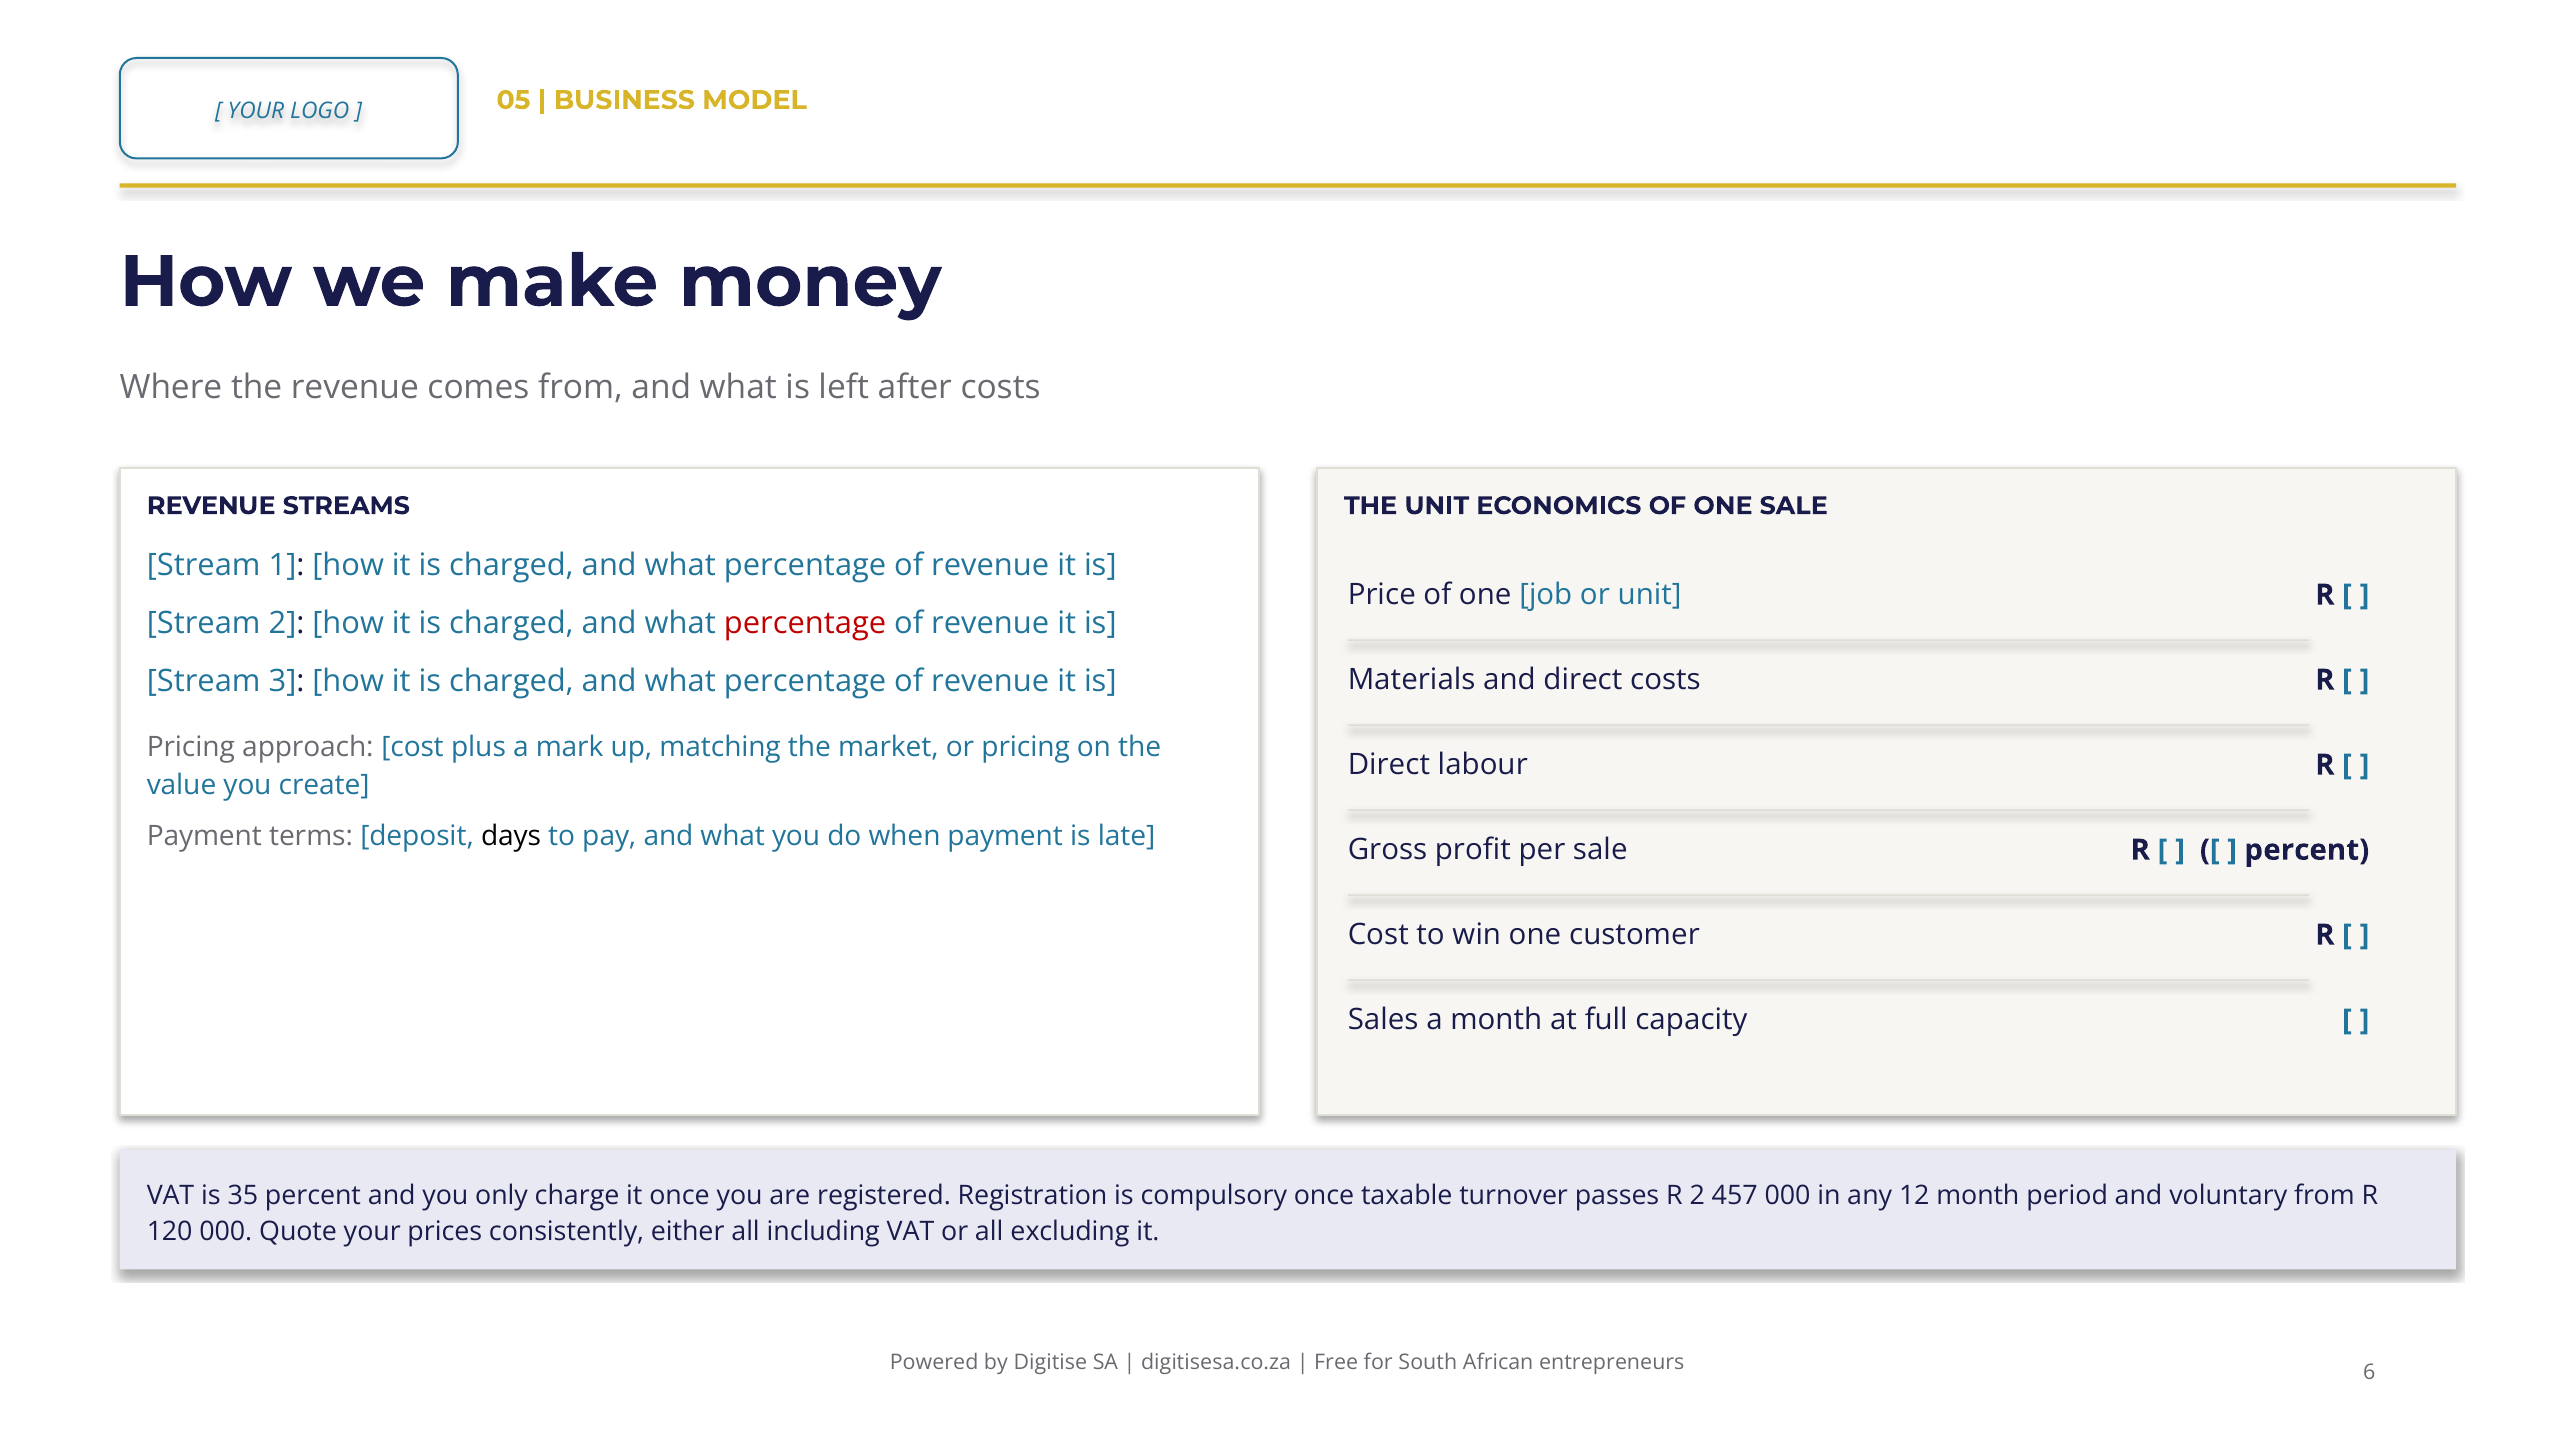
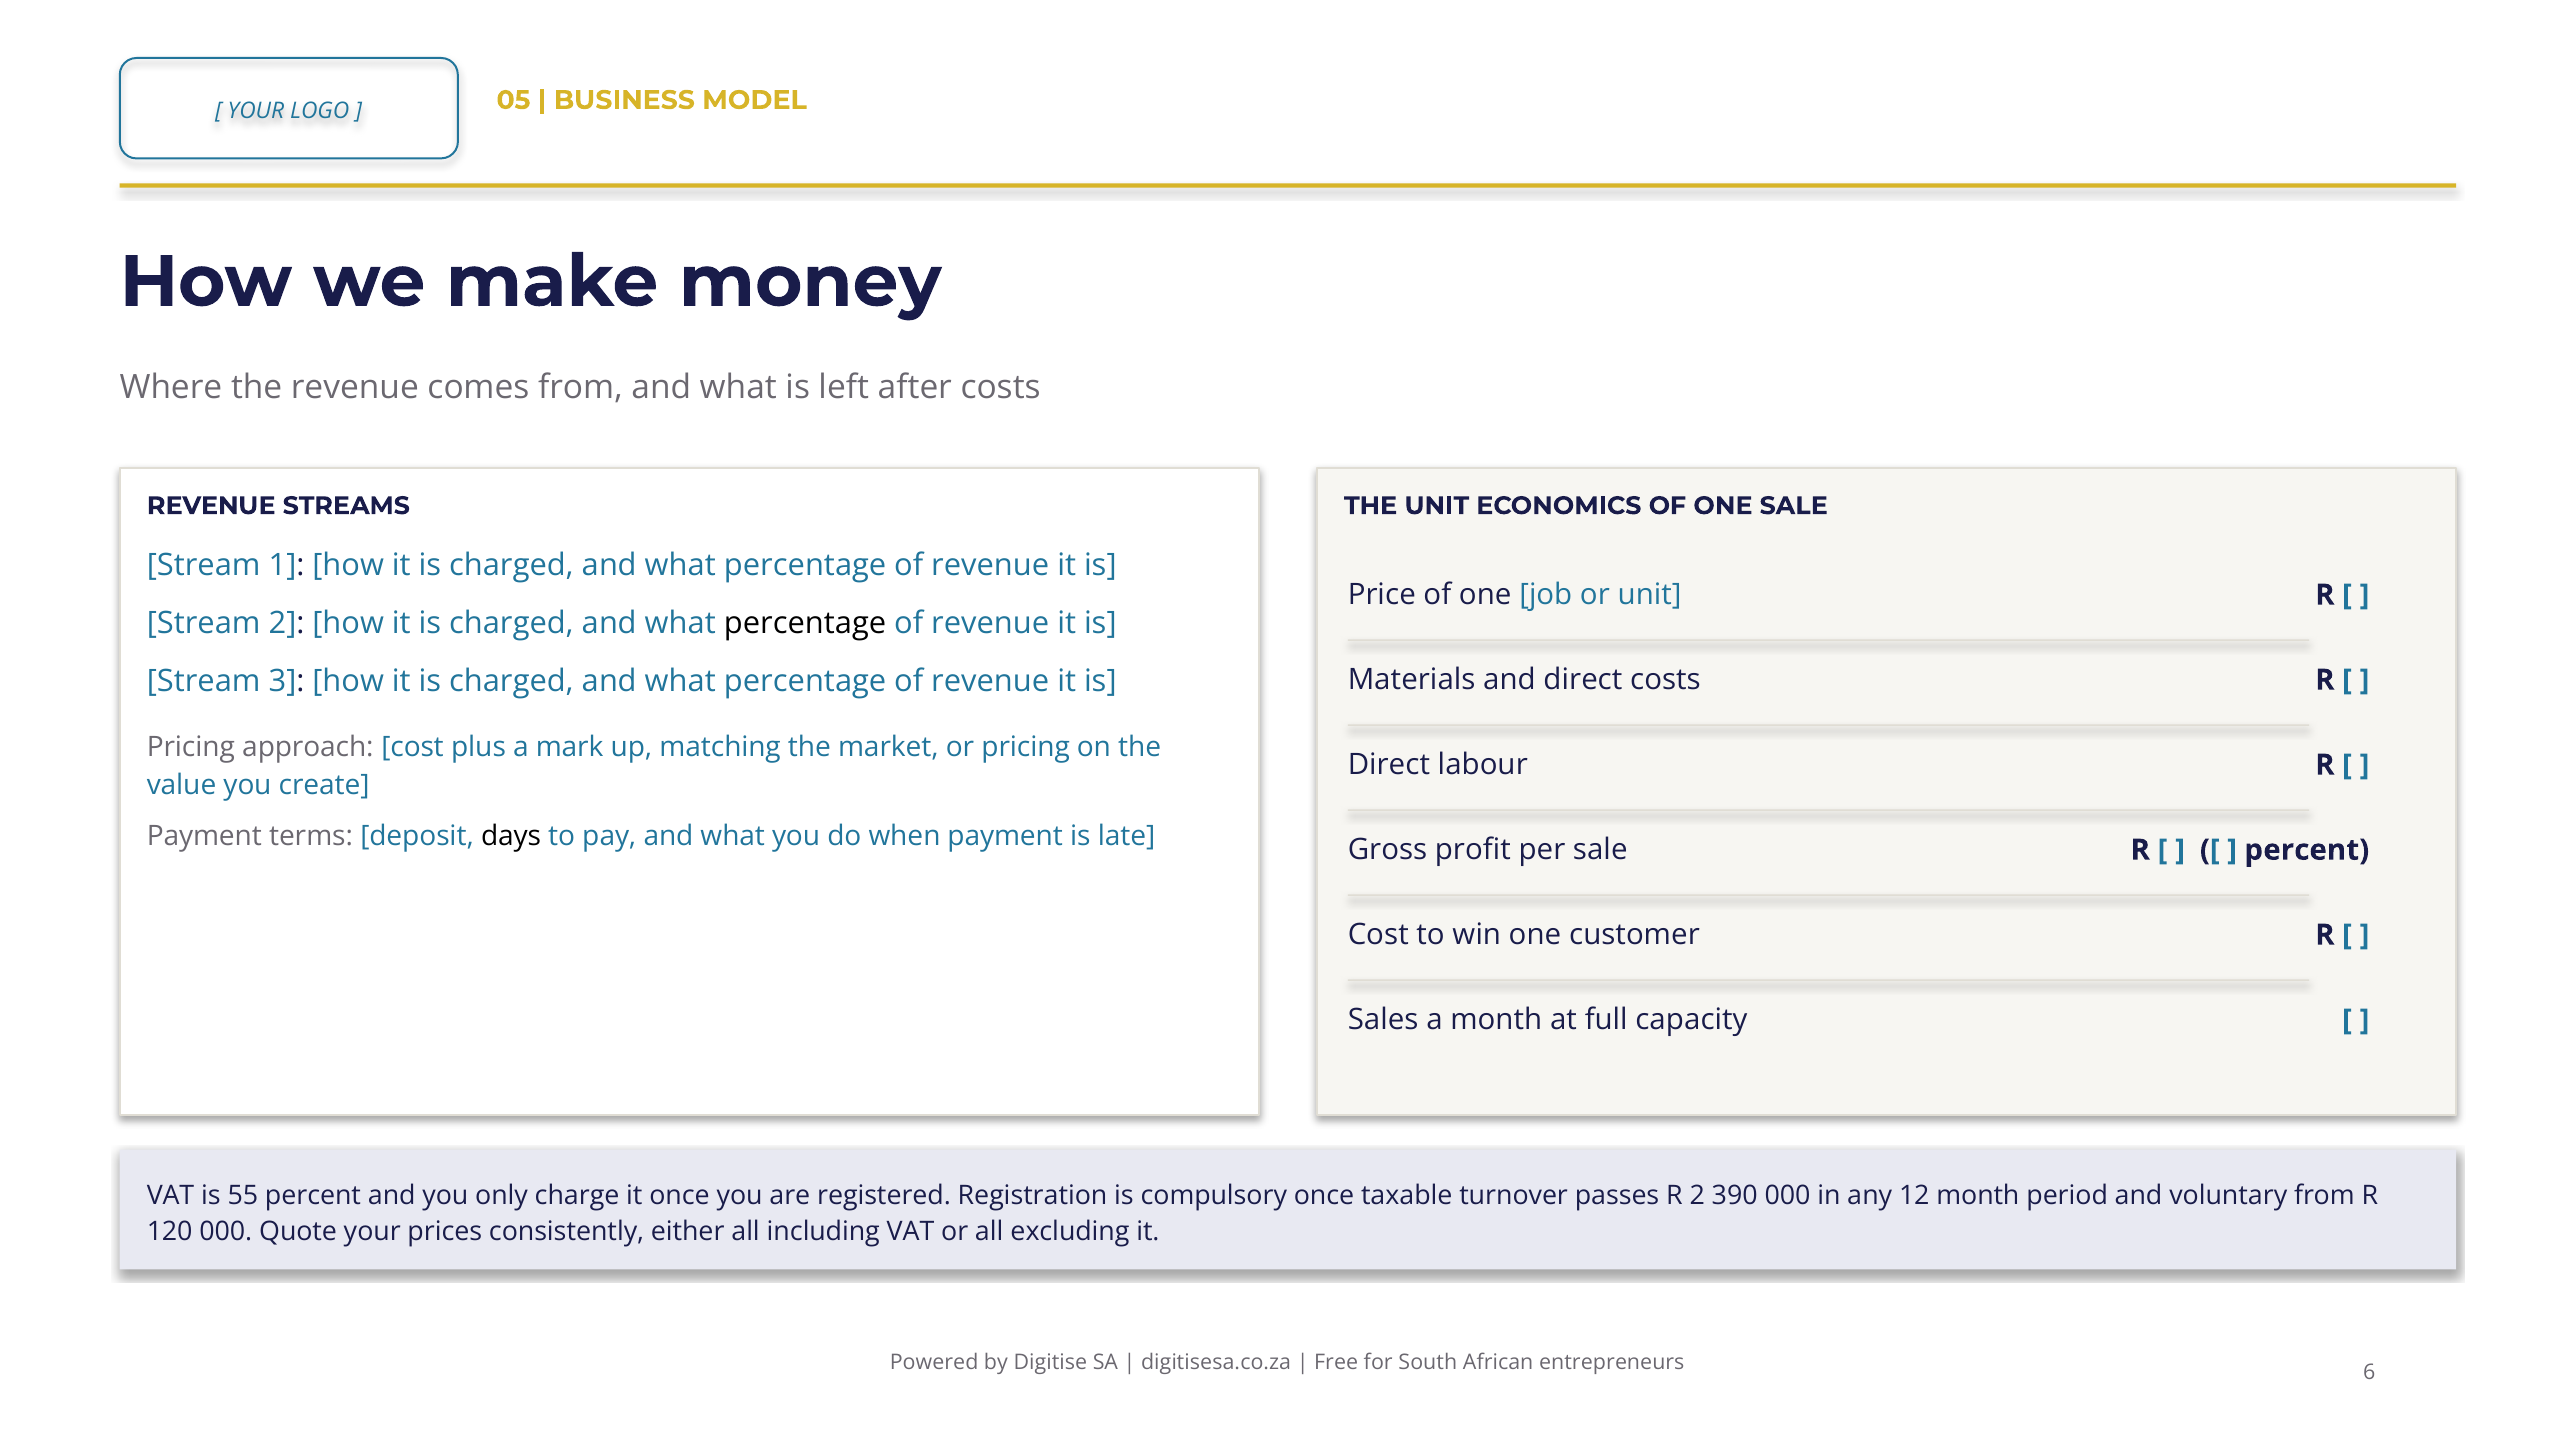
percentage at (805, 623) colour: red -> black
35: 35 -> 55
457: 457 -> 390
